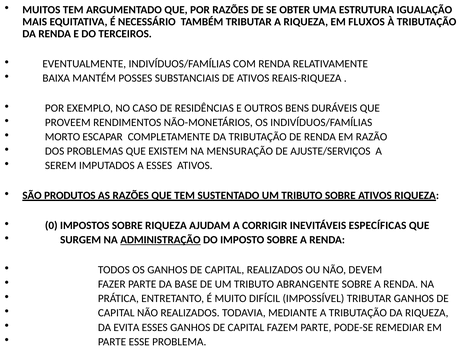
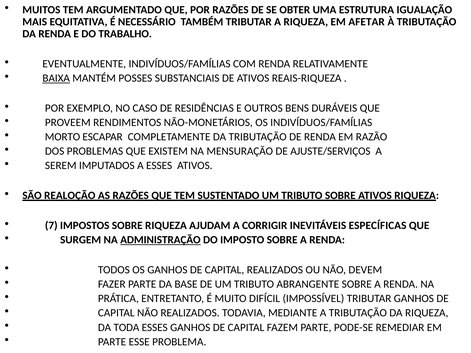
FLUXOS: FLUXOS -> AFETAR
TERCEIROS: TERCEIROS -> TRABALHO
BAIXA underline: none -> present
PRODUTOS: PRODUTOS -> REALOÇÃO
0: 0 -> 7
EVITA: EVITA -> TODA
